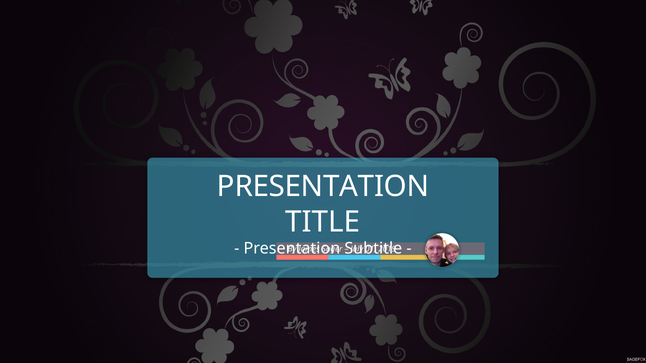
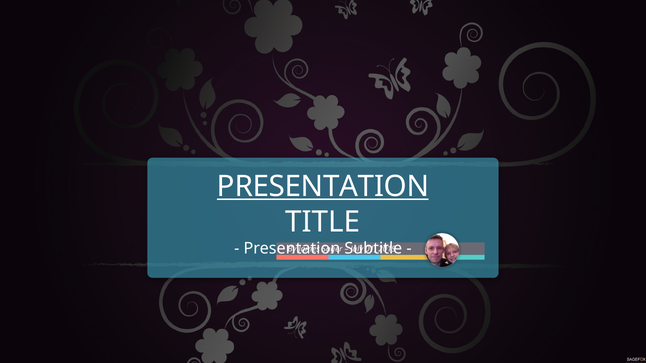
PRESENTATION at (323, 187) underline: none -> present
